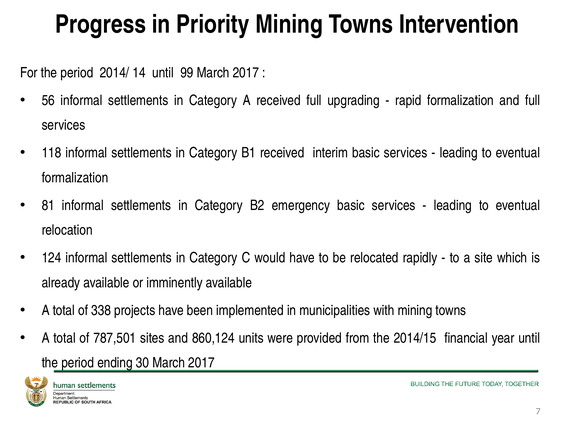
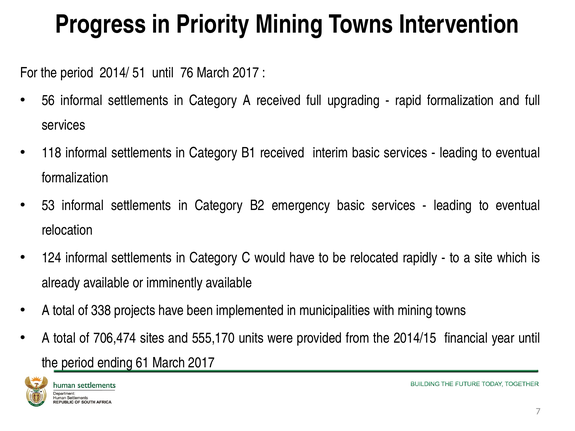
14: 14 -> 51
99: 99 -> 76
81: 81 -> 53
787,501: 787,501 -> 706,474
860,124: 860,124 -> 555,170
30: 30 -> 61
